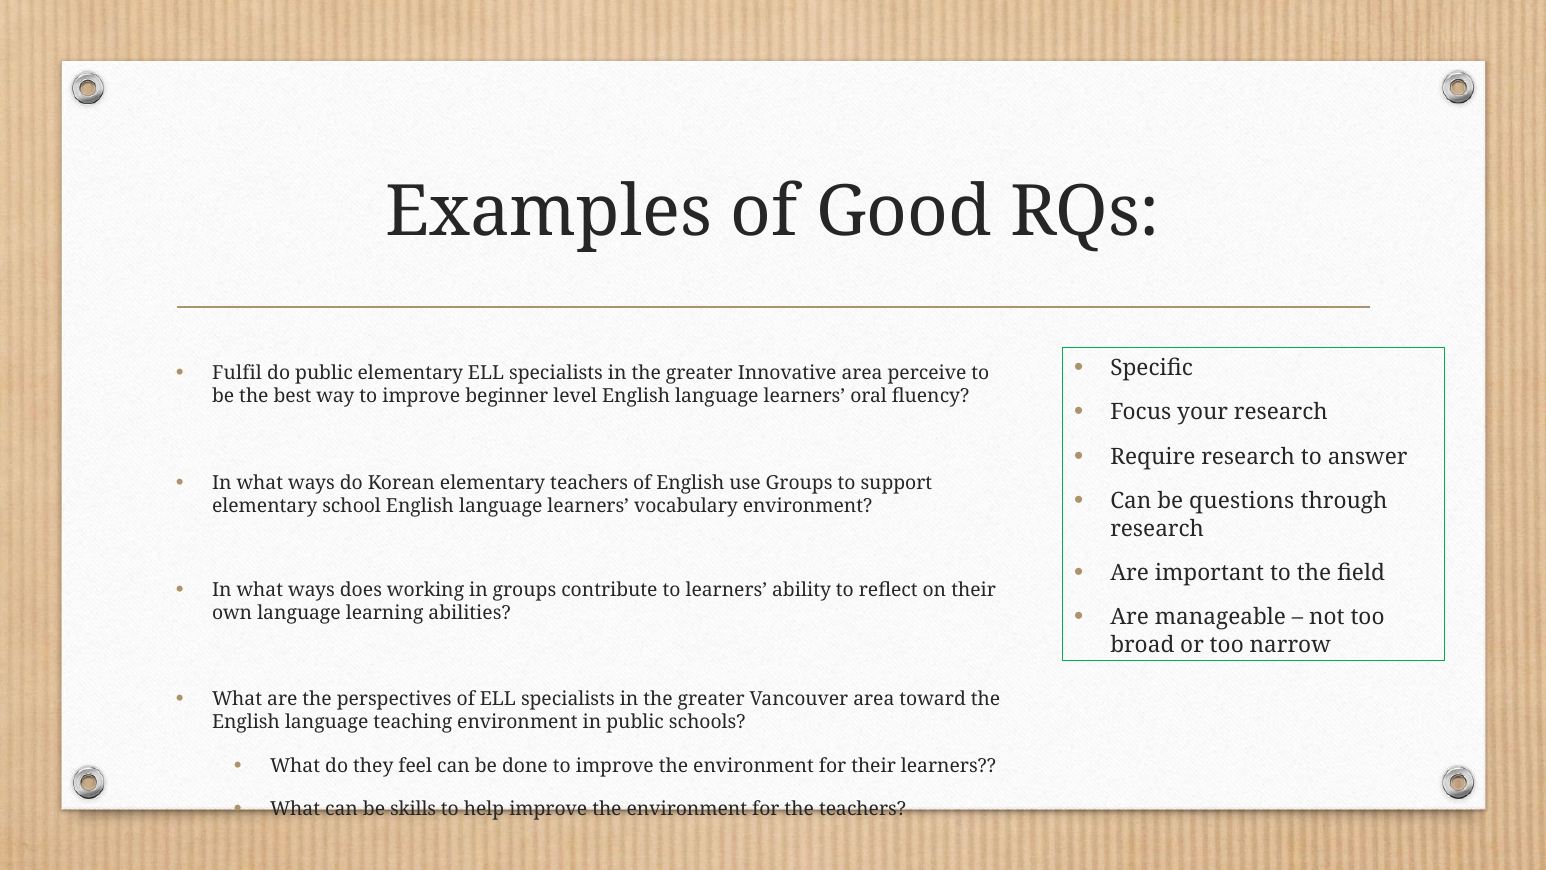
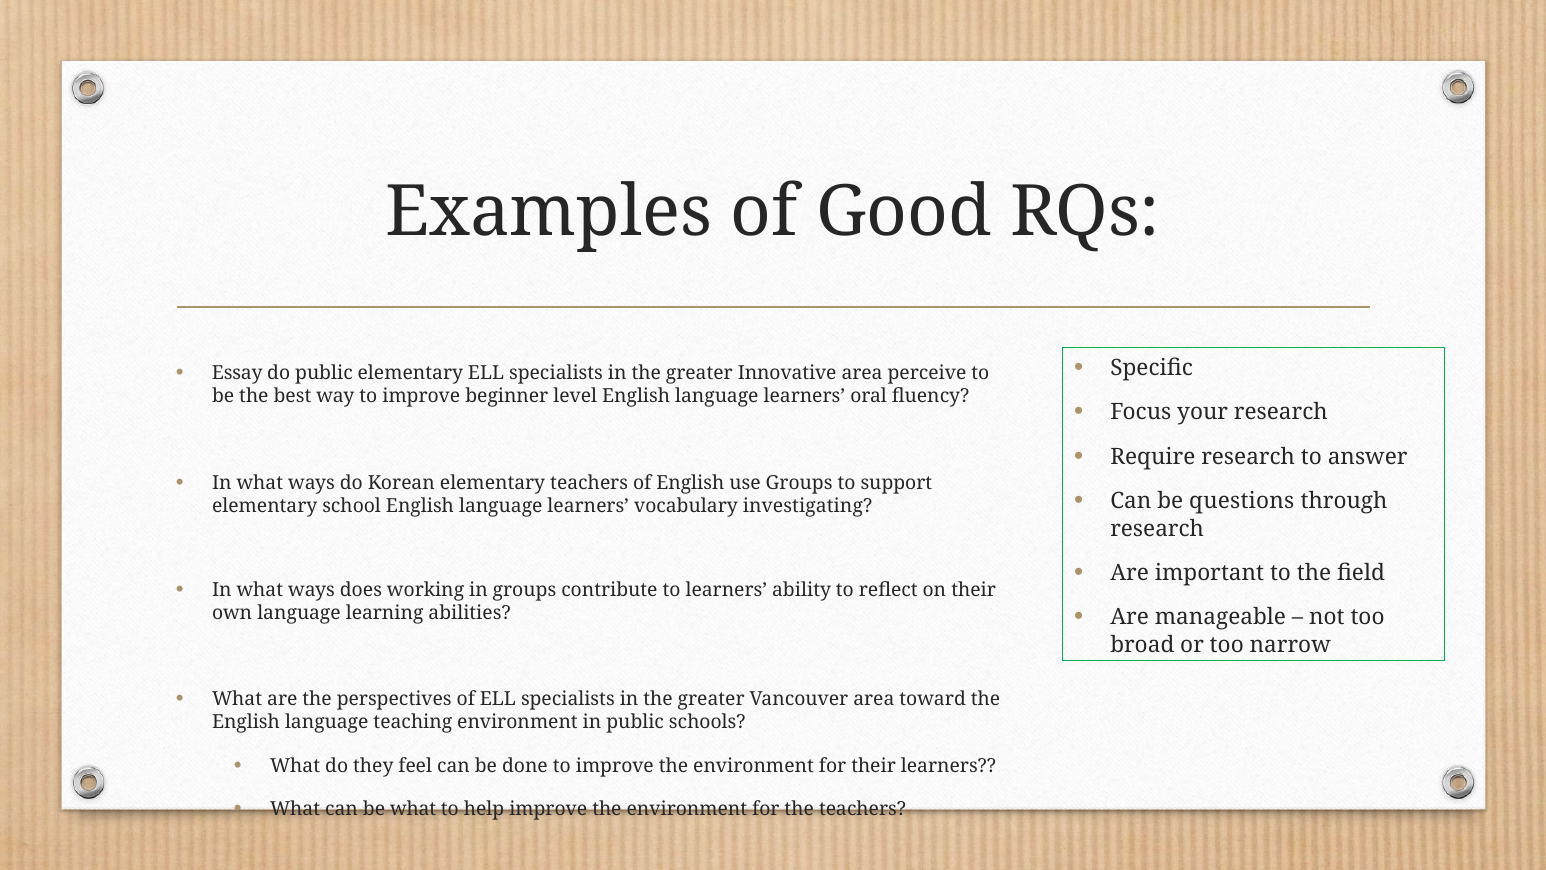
Fulfil: Fulfil -> Essay
vocabulary environment: environment -> investigating
be skills: skills -> what
